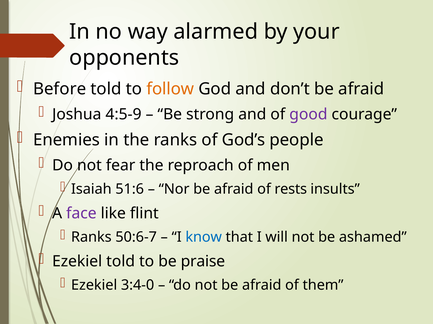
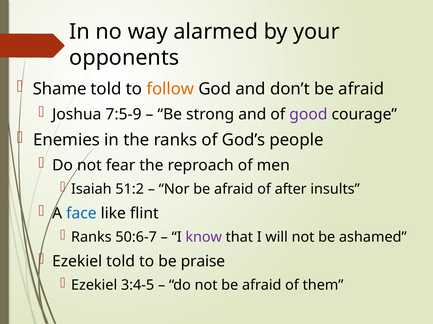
Before: Before -> Shame
4:5-9: 4:5-9 -> 7:5-9
51:6: 51:6 -> 51:2
rests: rests -> after
face colour: purple -> blue
know colour: blue -> purple
3:4-0: 3:4-0 -> 3:4-5
